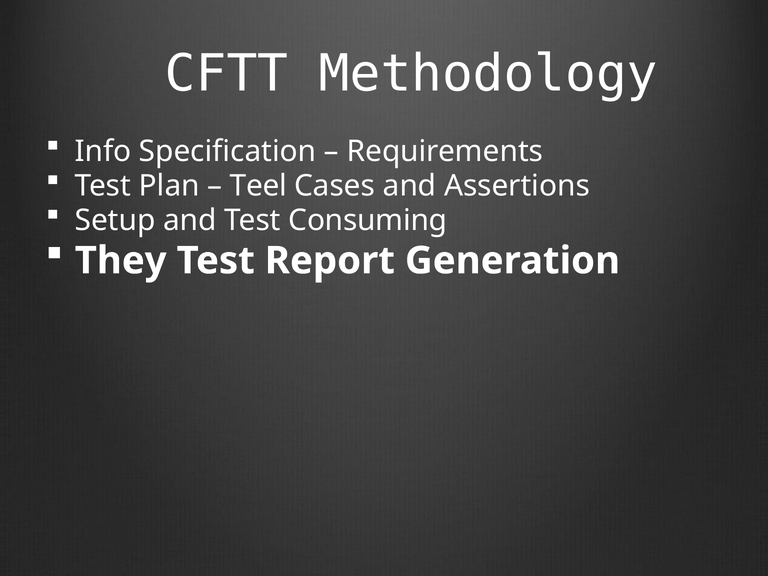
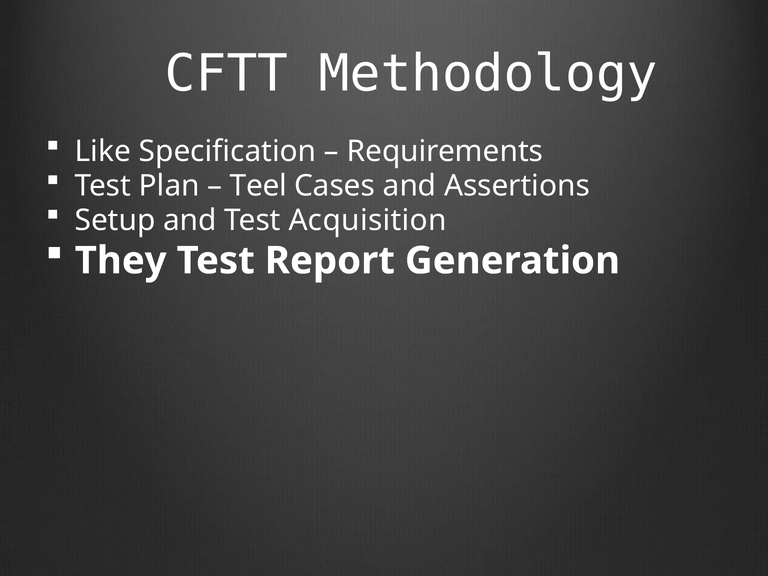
Info: Info -> Like
Consuming: Consuming -> Acquisition
